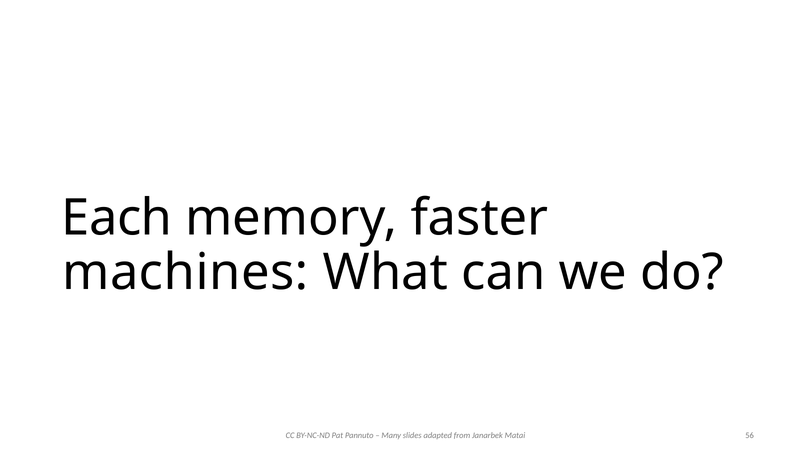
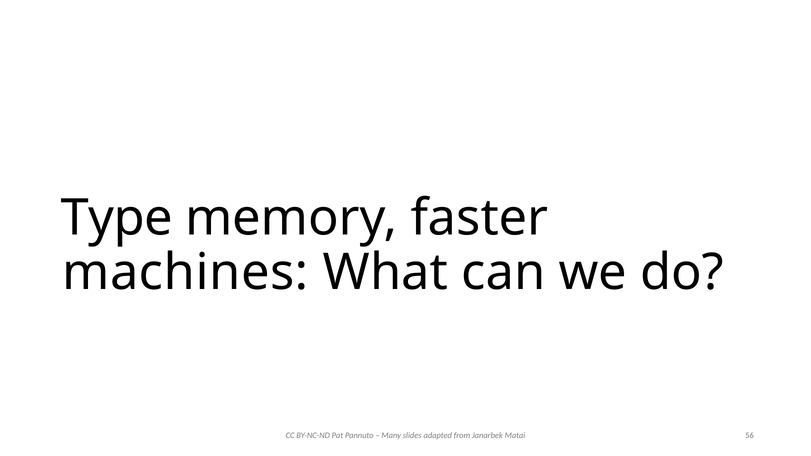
Each: Each -> Type
